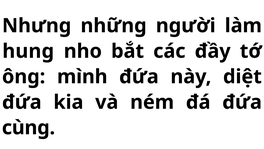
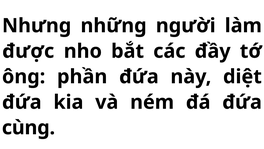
hung: hung -> được
mình: mình -> phần
